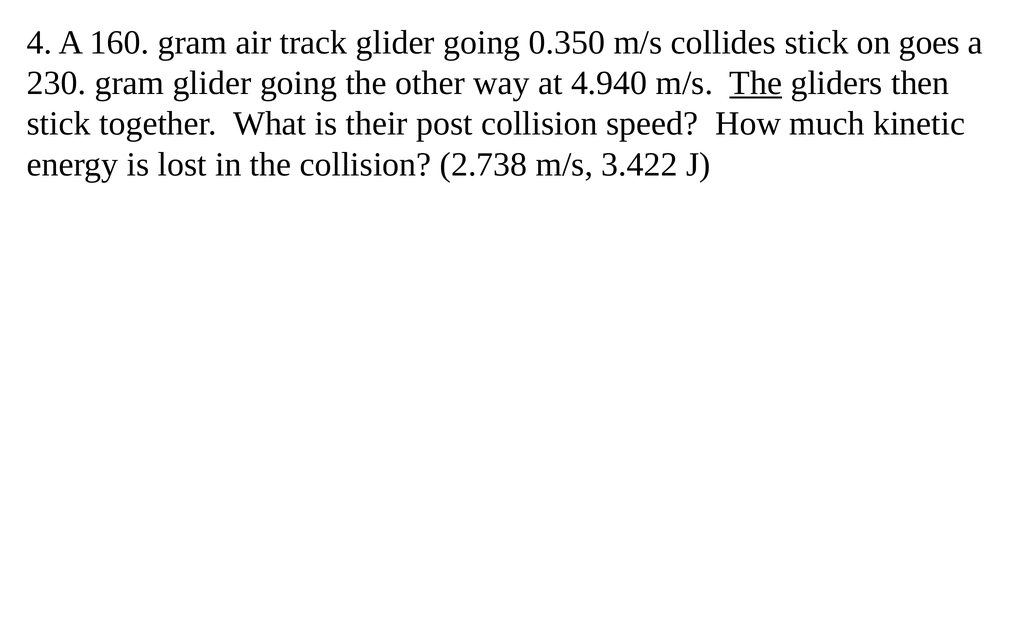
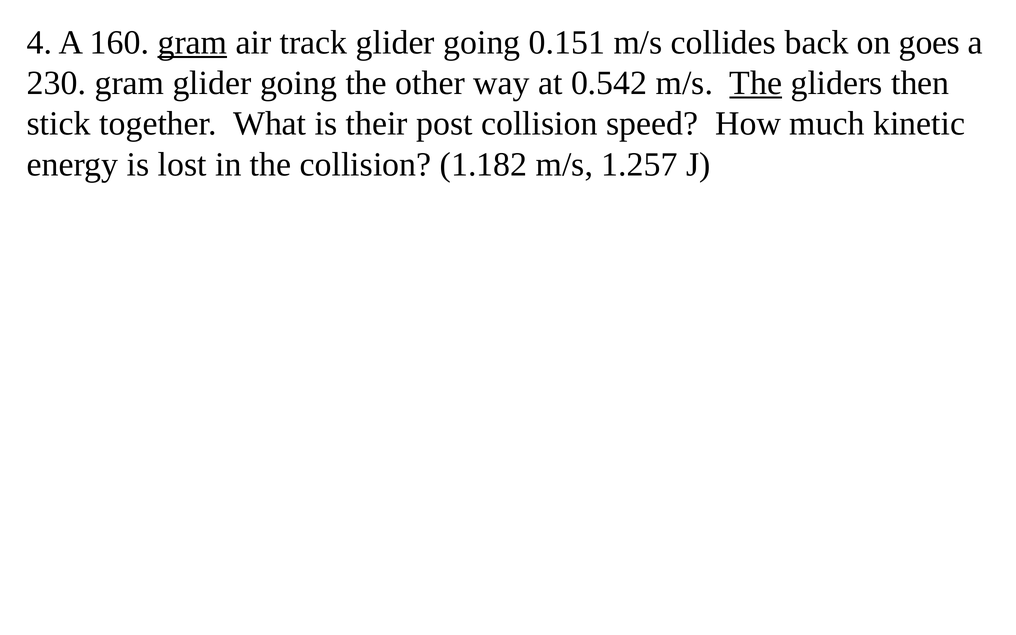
gram at (192, 42) underline: none -> present
0.350: 0.350 -> 0.151
collides stick: stick -> back
4.940: 4.940 -> 0.542
2.738: 2.738 -> 1.182
3.422: 3.422 -> 1.257
